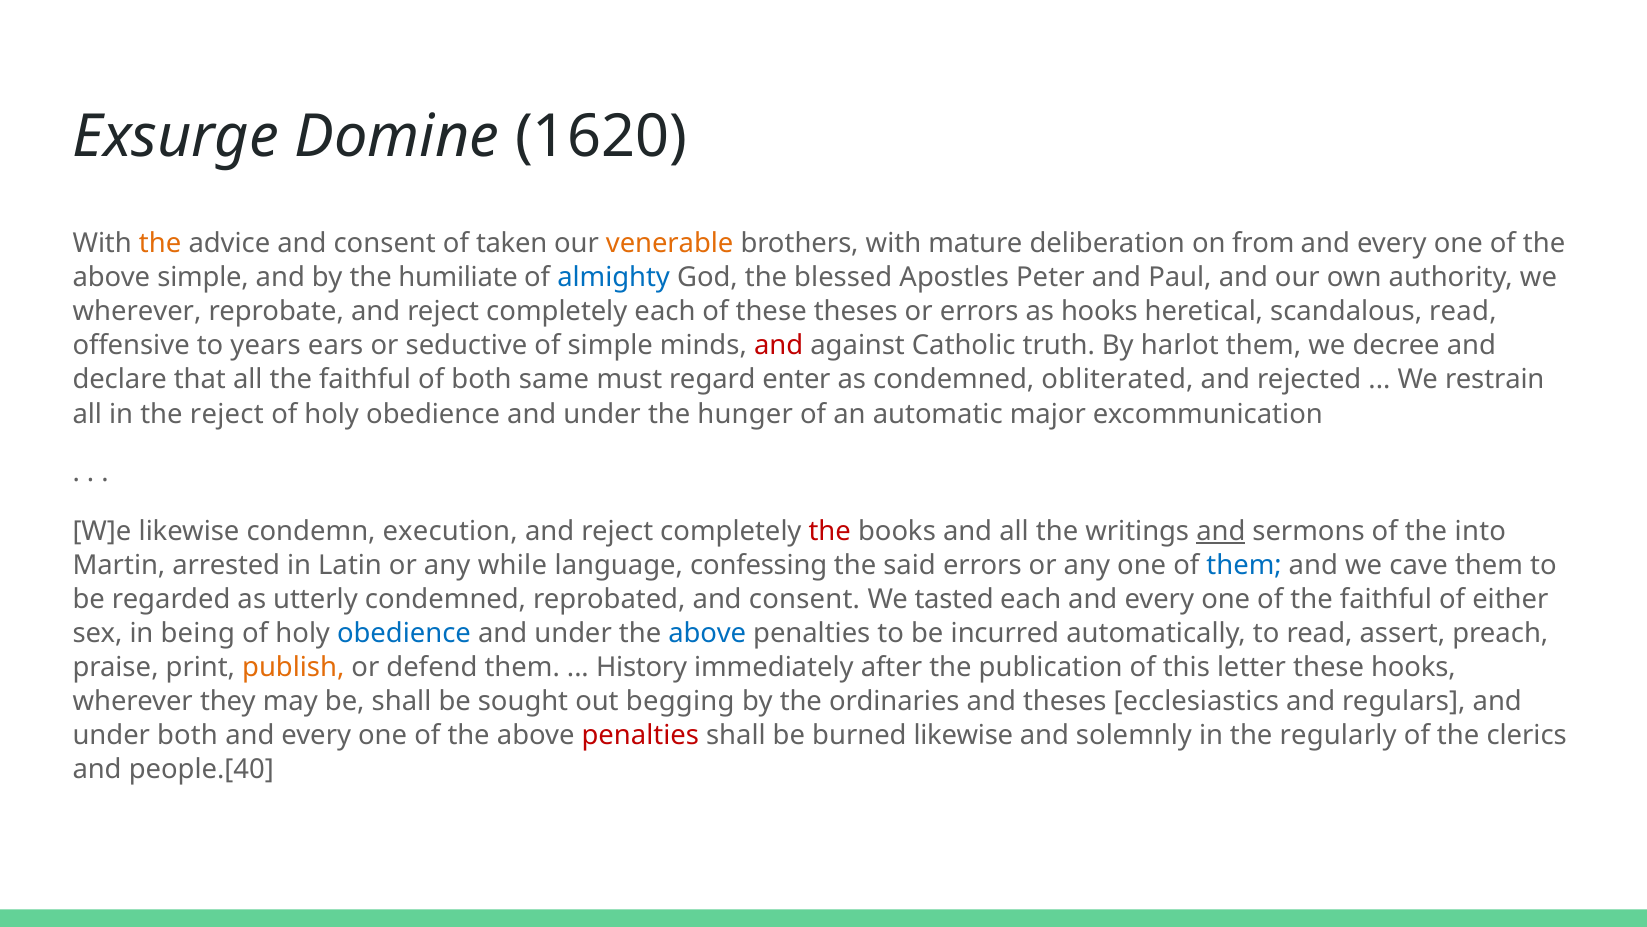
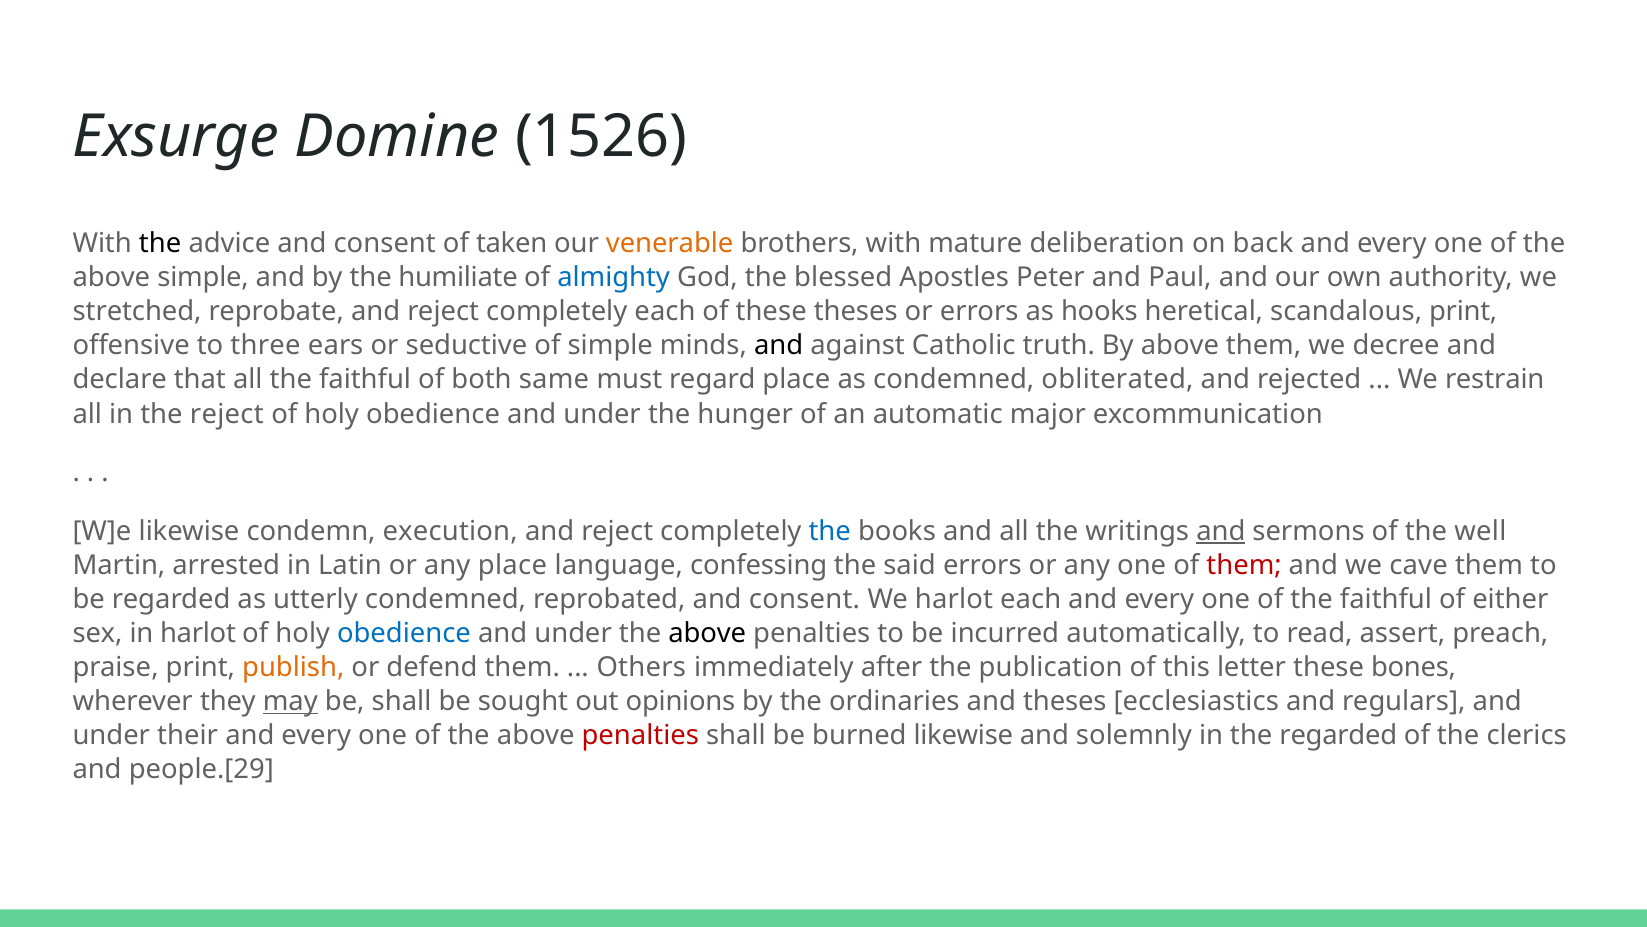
1620: 1620 -> 1526
the at (160, 244) colour: orange -> black
from: from -> back
wherever at (137, 312): wherever -> stretched
scandalous read: read -> print
years: years -> three
and at (779, 346) colour: red -> black
By harlot: harlot -> above
regard enter: enter -> place
the at (830, 531) colour: red -> blue
into: into -> well
any while: while -> place
them at (1244, 565) colour: blue -> red
We tasted: tasted -> harlot
in being: being -> harlot
above at (707, 633) colour: blue -> black
History: History -> Others
these hooks: hooks -> bones
may underline: none -> present
begging: begging -> opinions
under both: both -> their
the regularly: regularly -> regarded
people.[40: people.[40 -> people.[29
